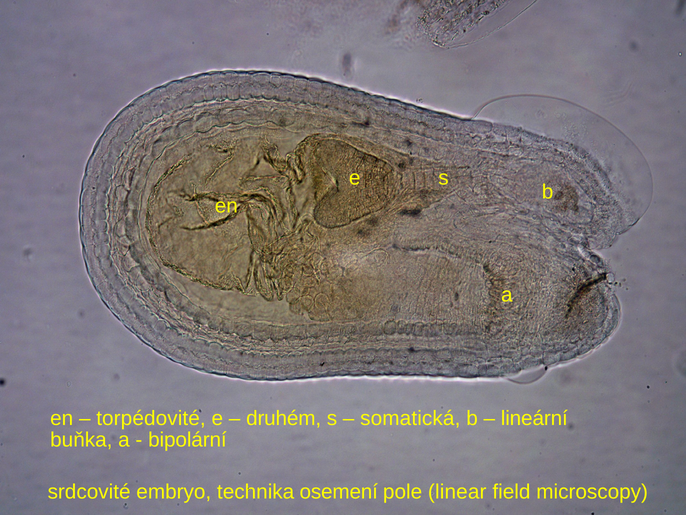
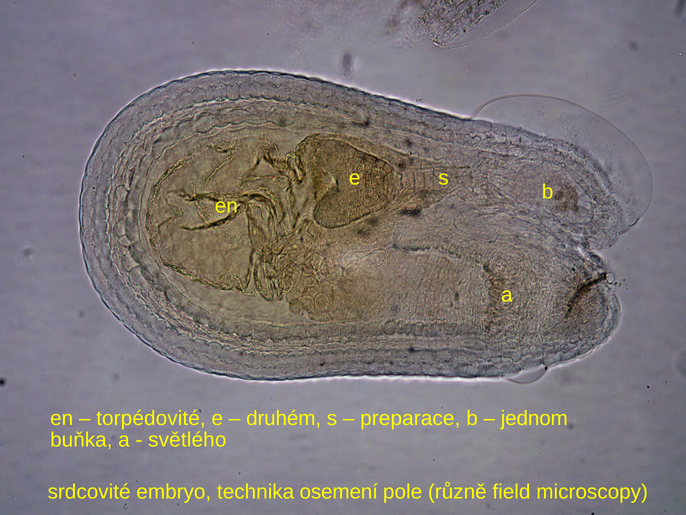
somatická: somatická -> preparace
lineární: lineární -> jednom
bipolární: bipolární -> světlého
linear: linear -> různě
